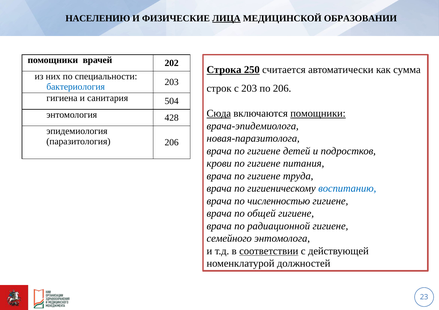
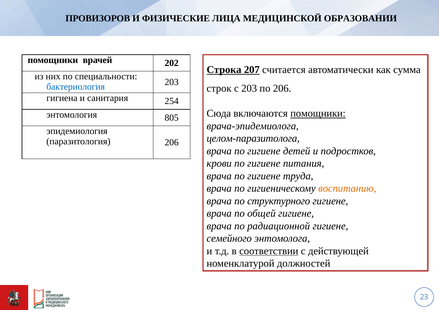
НАСЕЛЕНИЮ: НАСЕЛЕНИЮ -> ПРОВИЗОРОВ
ЛИЦА underline: present -> none
250: 250 -> 207
504: 504 -> 254
Сюда underline: present -> none
428: 428 -> 805
новая-паразитолога: новая-паразитолога -> целом-паразитолога
воспитанию colour: blue -> orange
численностью: численностью -> структурного
